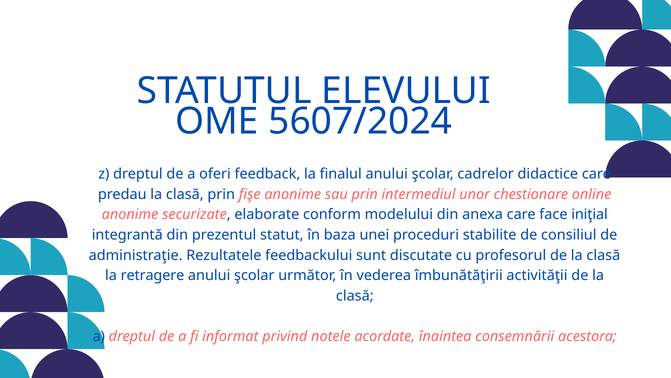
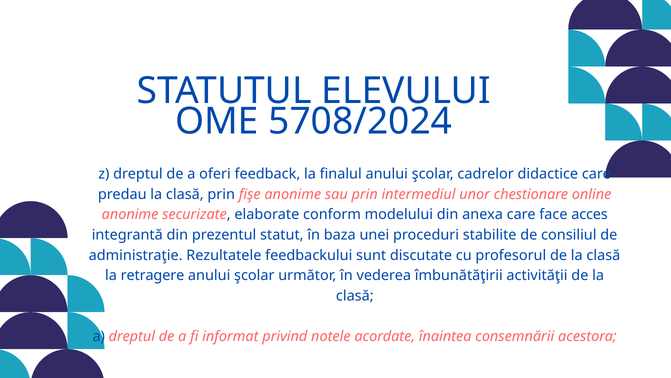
5607/2024: 5607/2024 -> 5708/2024
iniţial: iniţial -> acces
